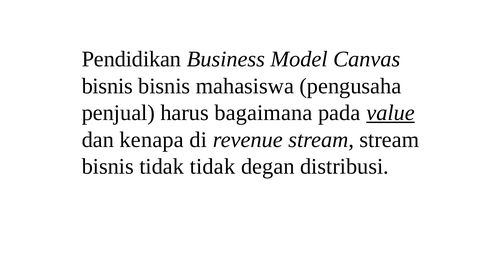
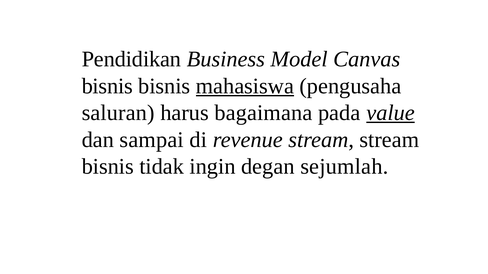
mahasiswa underline: none -> present
penjual: penjual -> saluran
kenapa: kenapa -> sampai
tidak tidak: tidak -> ingin
distribusi: distribusi -> sejumlah
